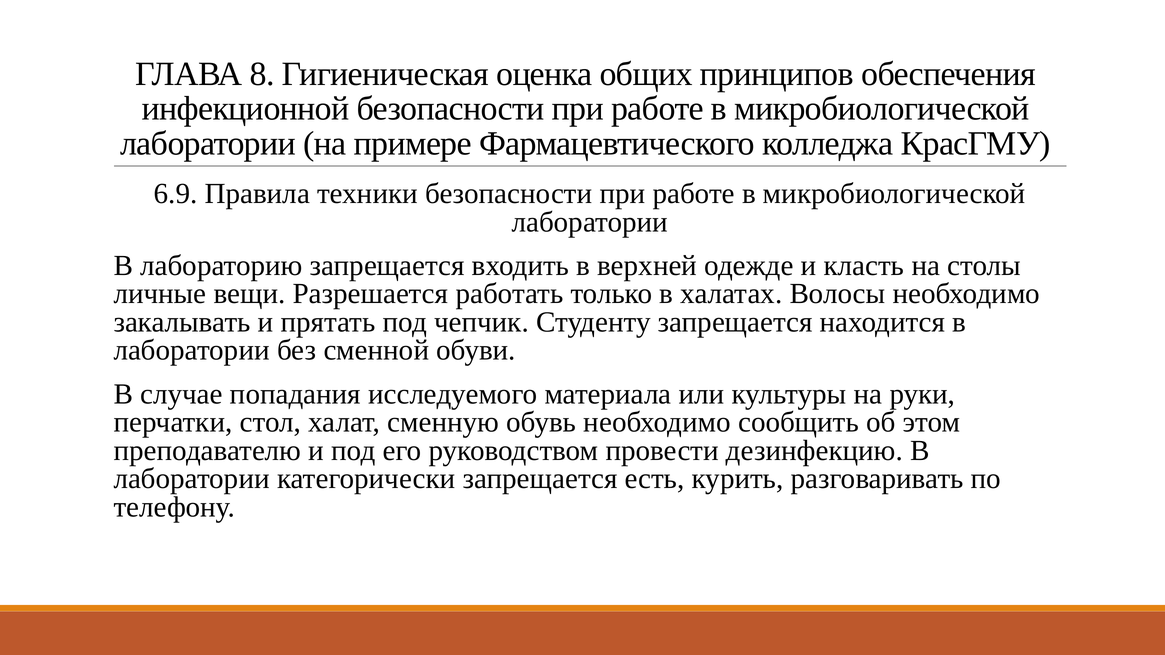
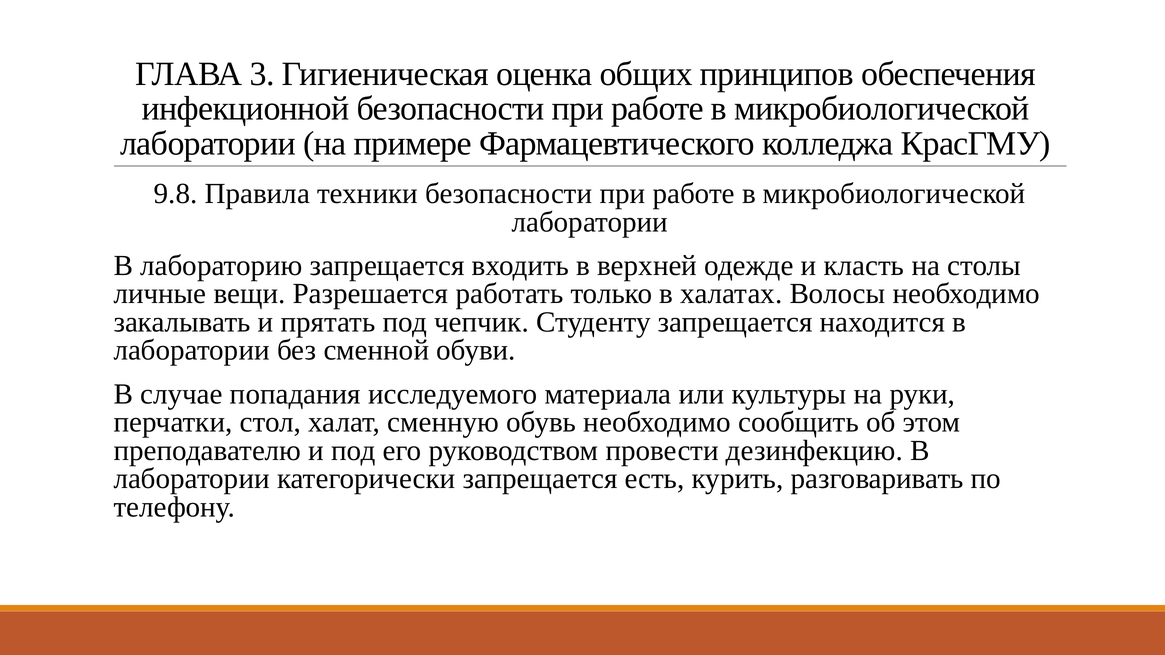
8: 8 -> 3
6.9: 6.9 -> 9.8
